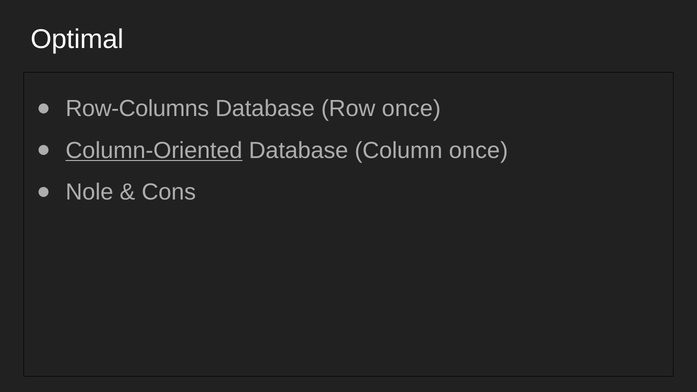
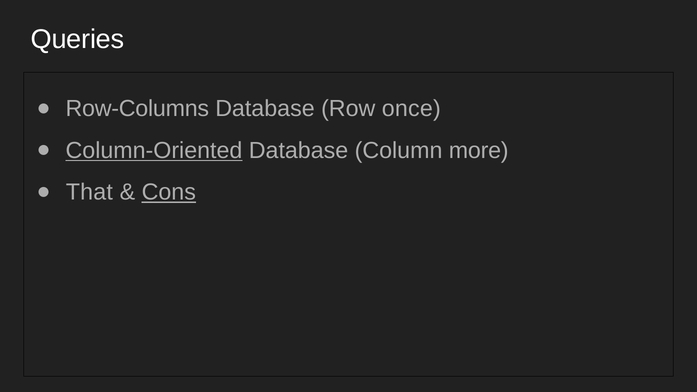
Optimal: Optimal -> Queries
Column once: once -> more
Nole: Nole -> That
Cons underline: none -> present
